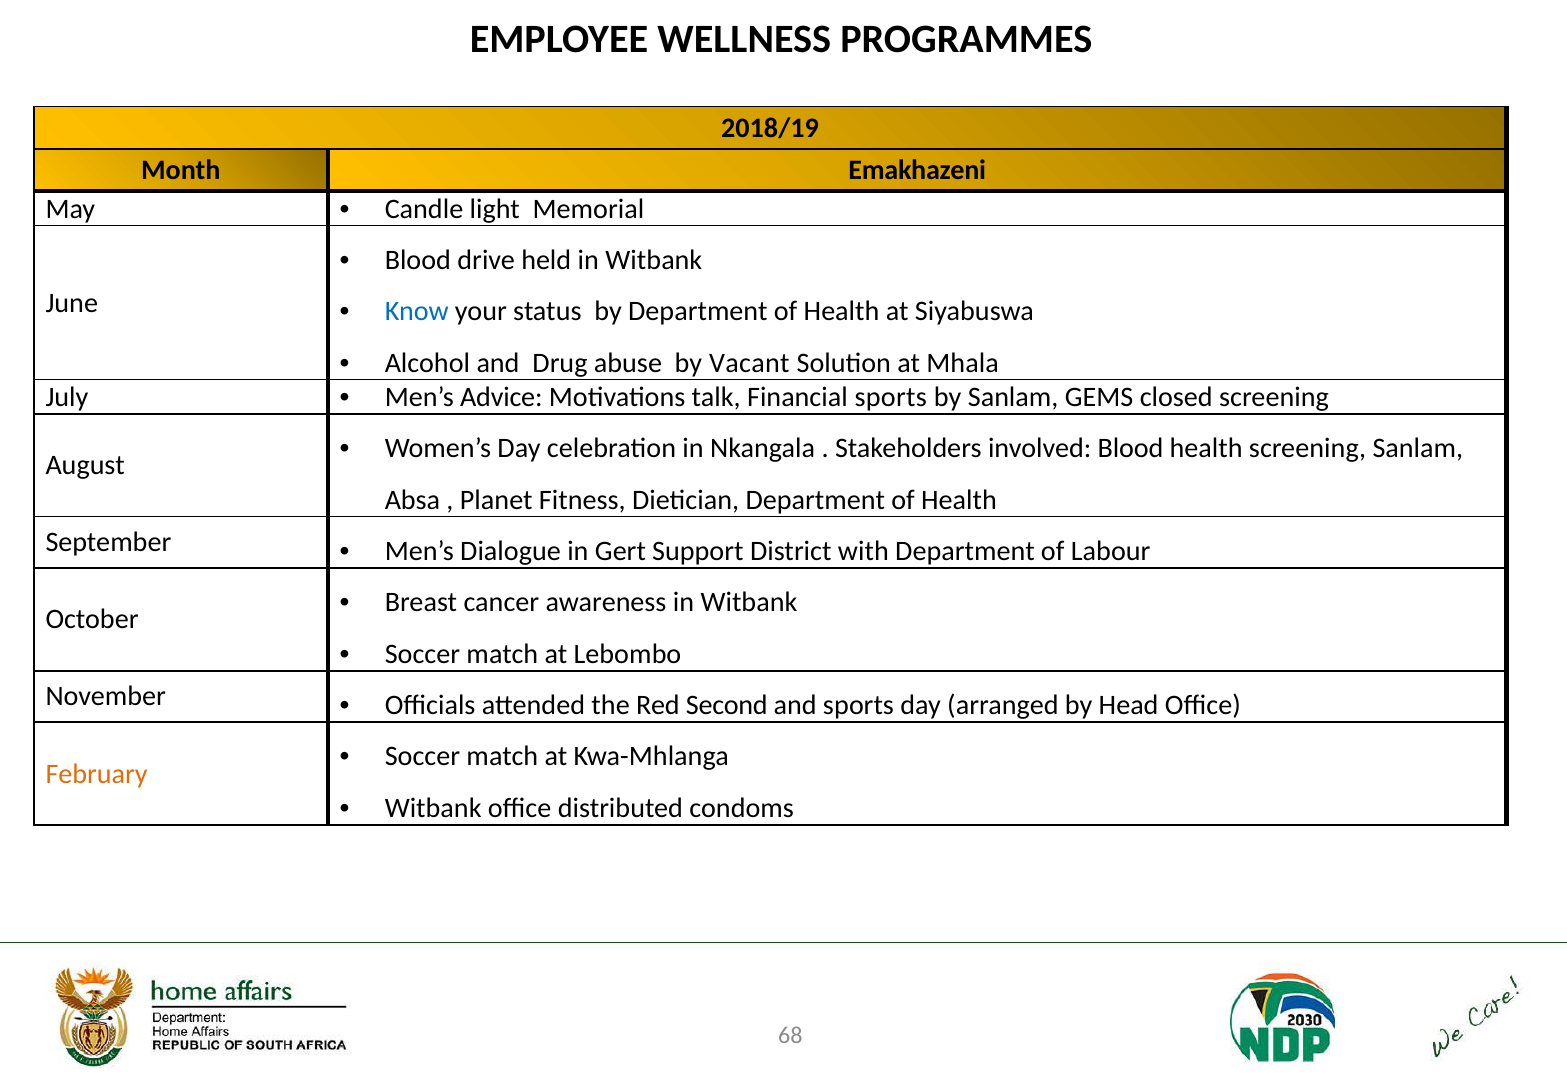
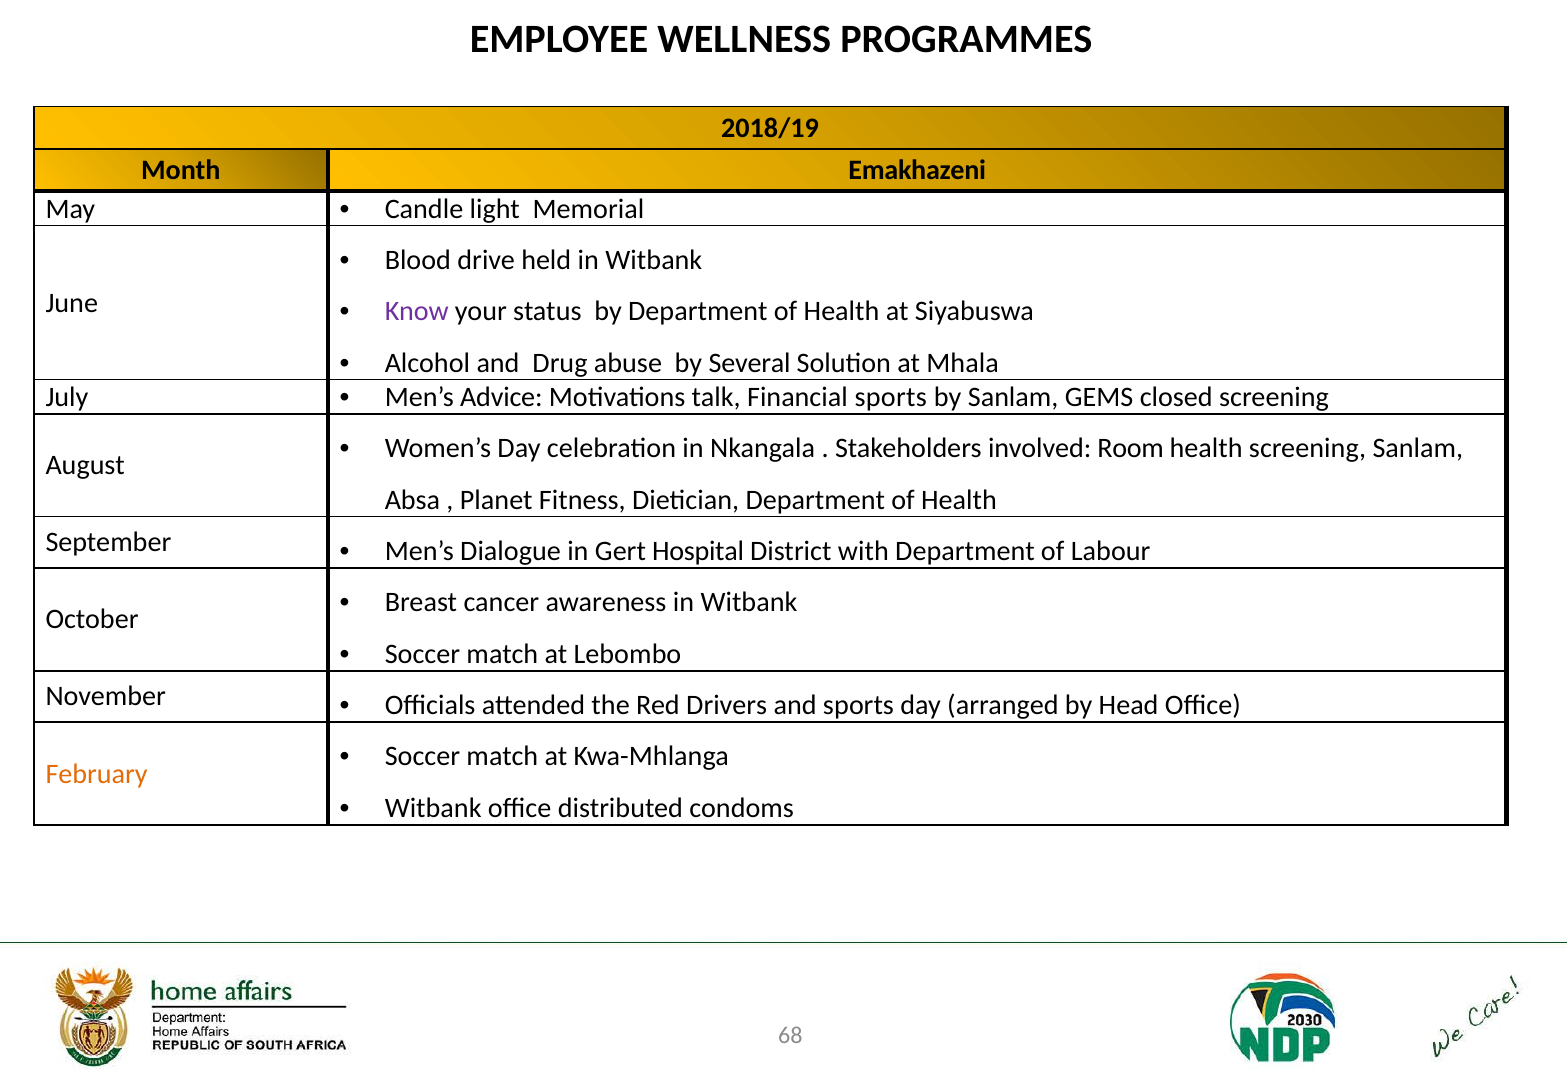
Know colour: blue -> purple
Vacant: Vacant -> Several
involved Blood: Blood -> Room
Support: Support -> Hospital
Second: Second -> Drivers
